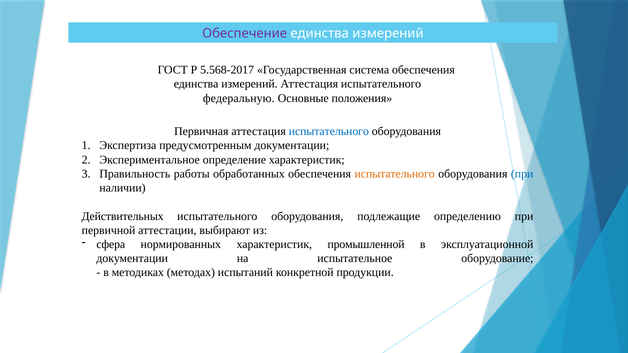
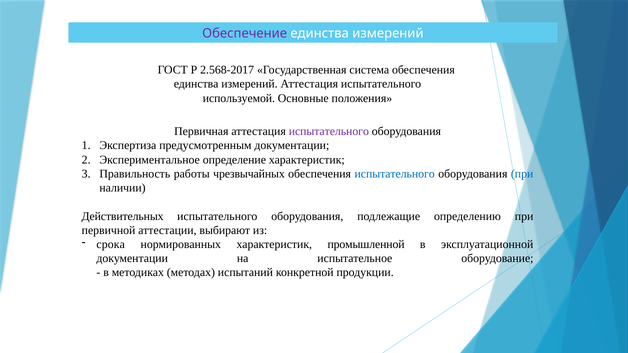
5.568-2017: 5.568-2017 -> 2.568-2017
федеральную: федеральную -> используемой
испытательного at (329, 131) colour: blue -> purple
обработанных: обработанных -> чрезвычайных
испытательного at (395, 174) colour: orange -> blue
сфера: сфера -> срока
